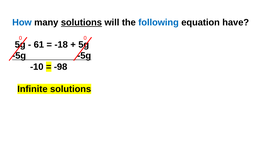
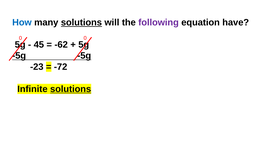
following colour: blue -> purple
61: 61 -> 45
-18: -18 -> -62
-10: -10 -> -23
-98: -98 -> -72
solutions at (71, 89) underline: none -> present
